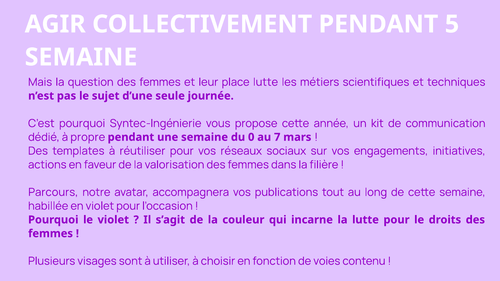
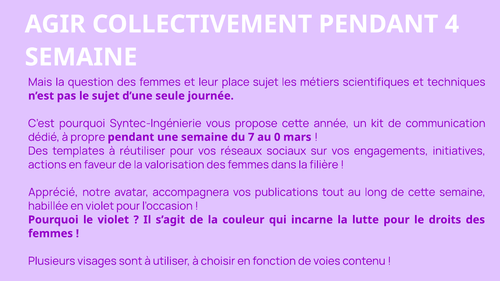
5: 5 -> 4
place lutte: lutte -> sujet
0: 0 -> 7
7: 7 -> 0
Parcours: Parcours -> Apprécié
